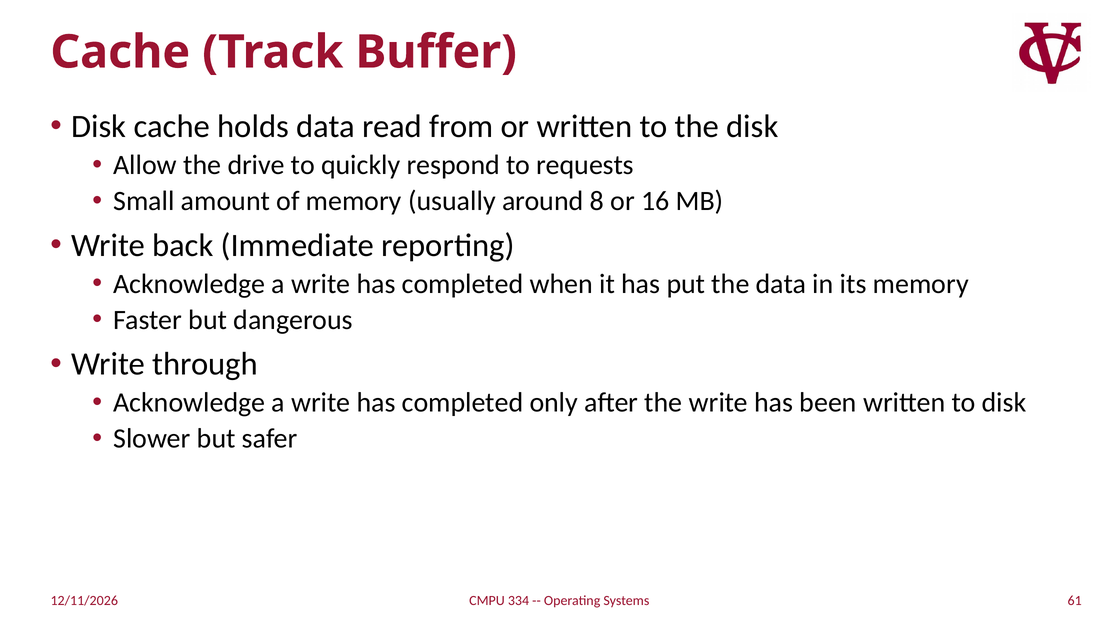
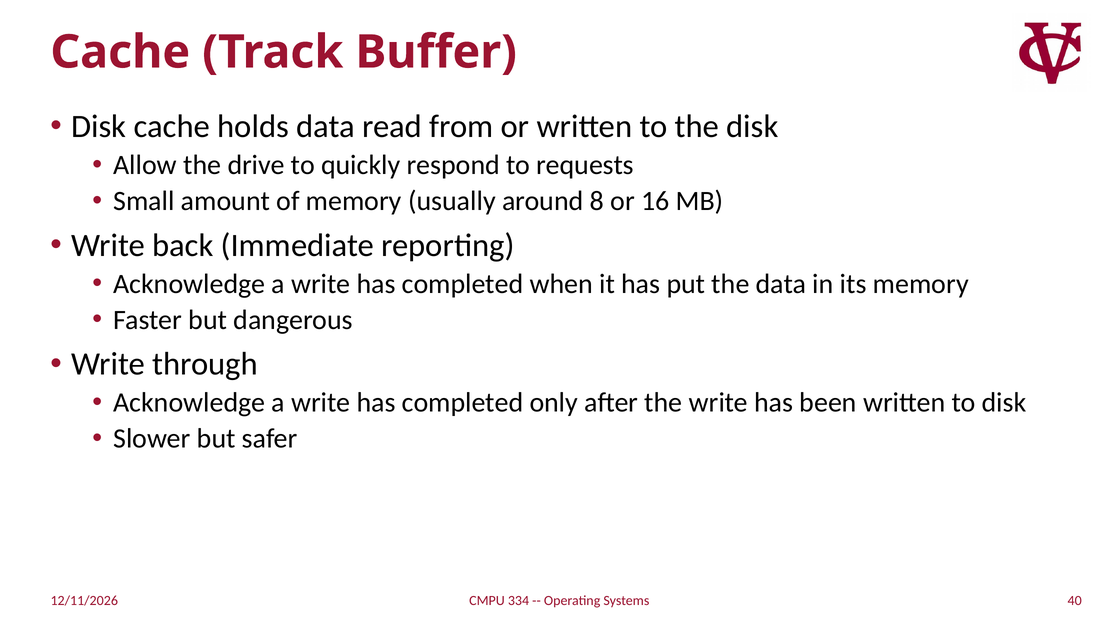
61: 61 -> 40
